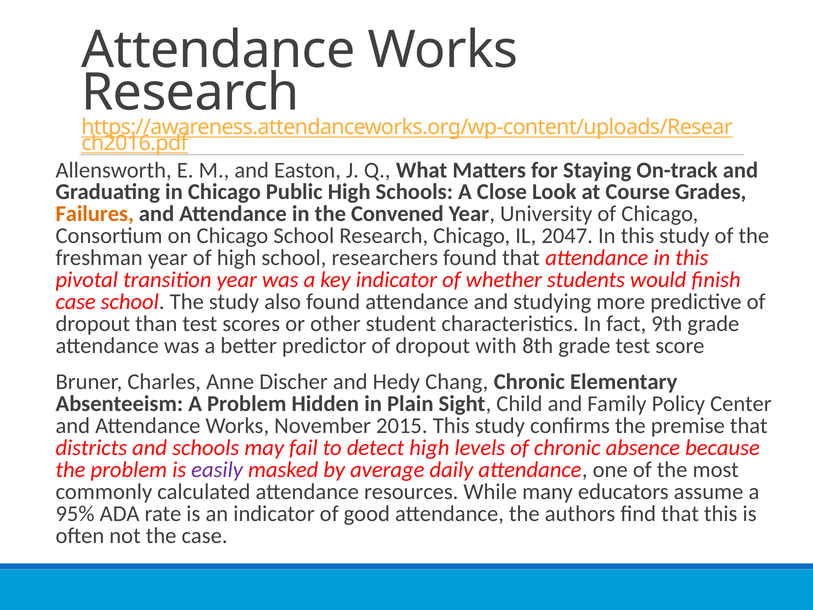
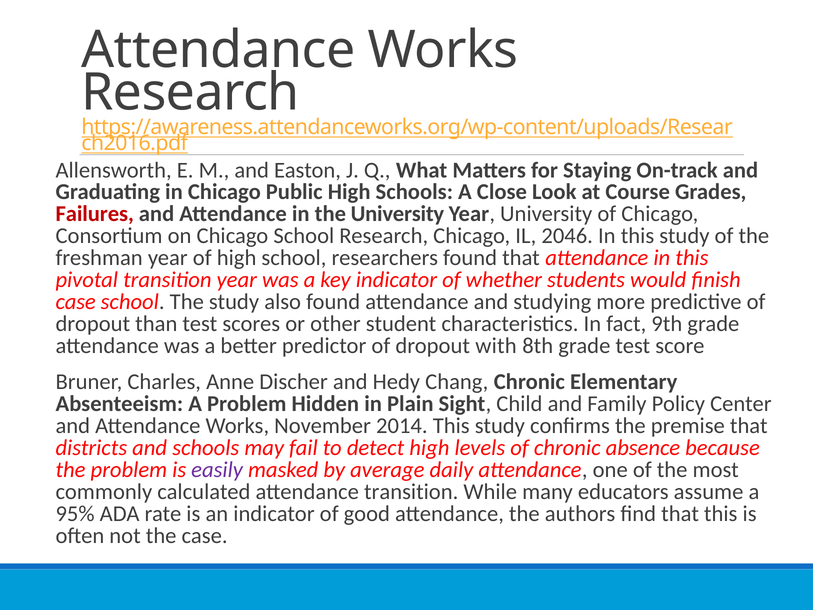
Failures colour: orange -> red
the Convened: Convened -> University
2047: 2047 -> 2046
2015: 2015 -> 2014
attendance resources: resources -> transition
